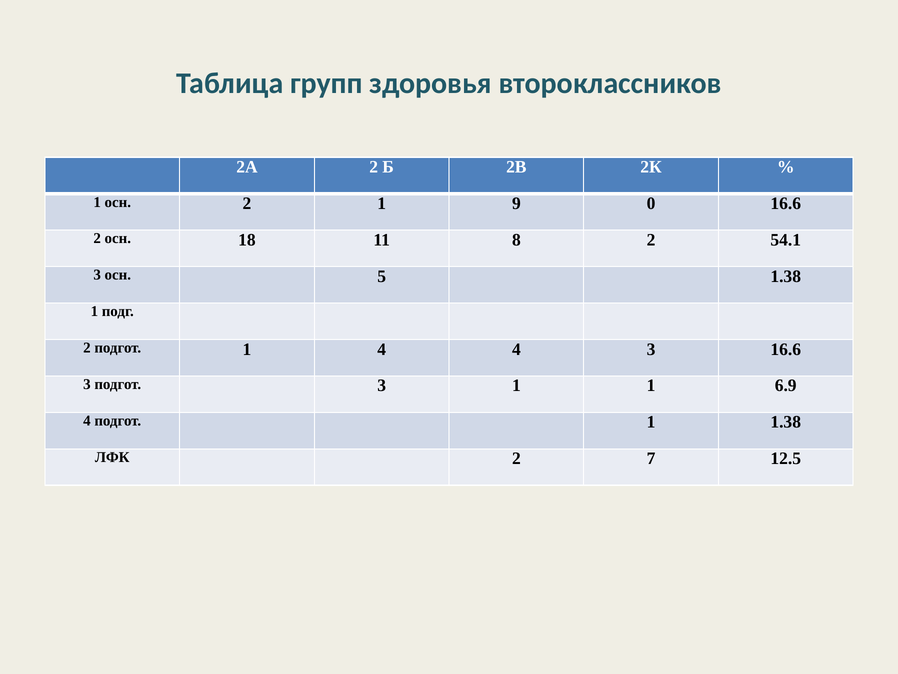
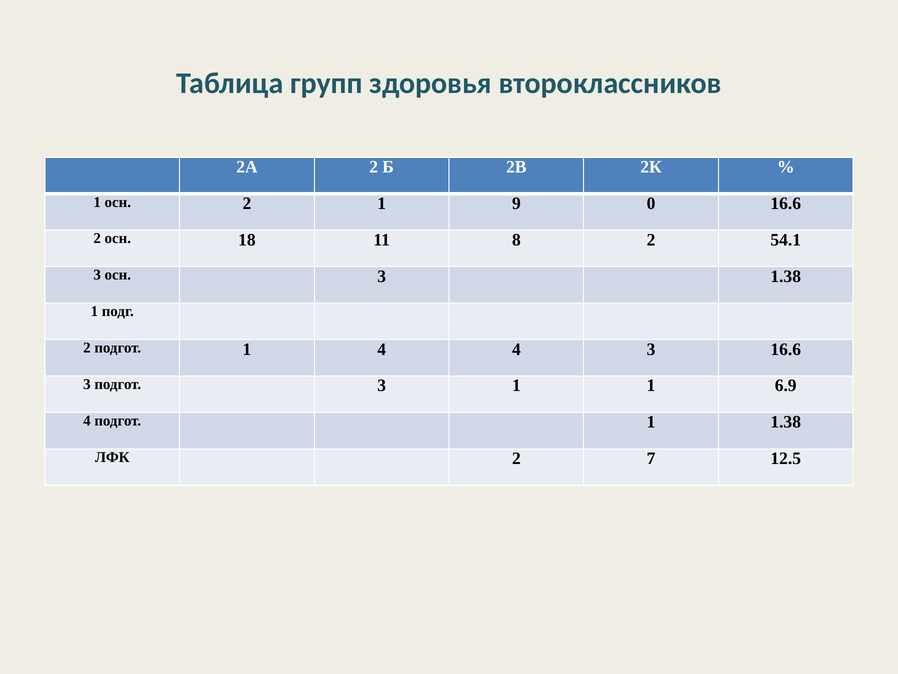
осн 5: 5 -> 3
